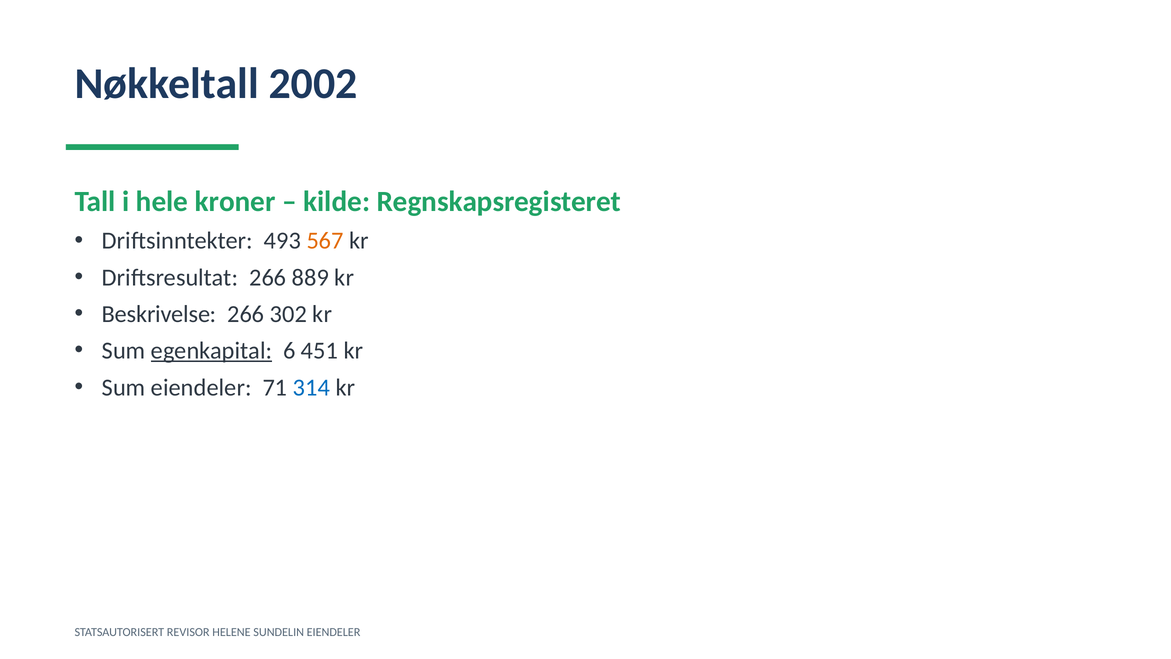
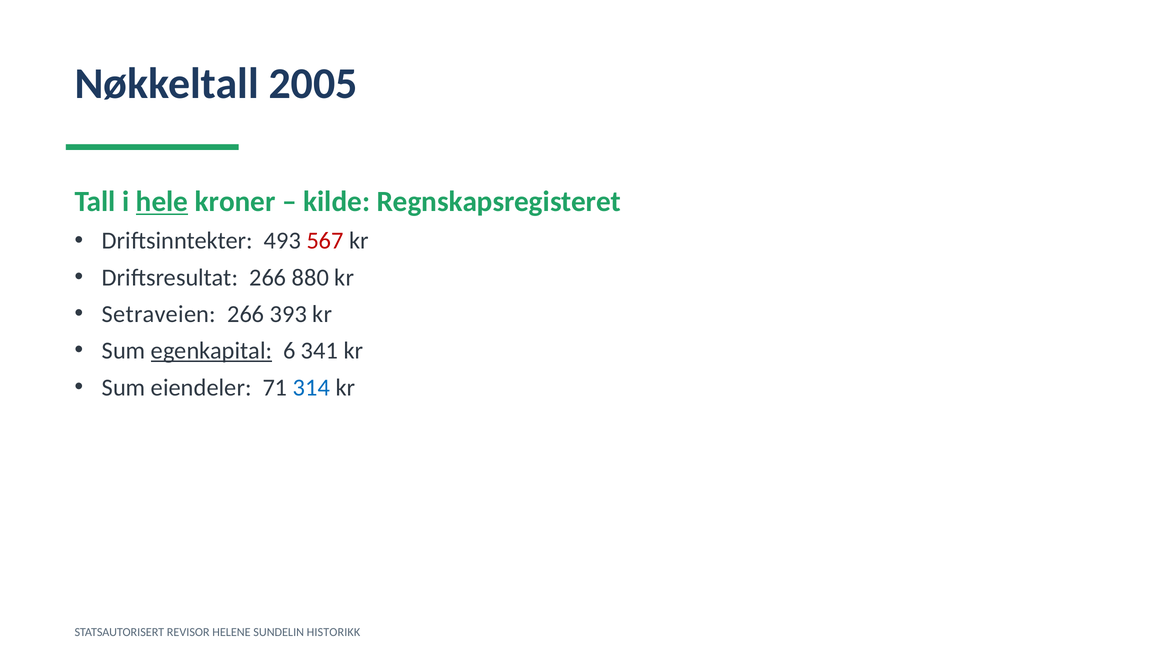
2002: 2002 -> 2005
hele underline: none -> present
567 colour: orange -> red
889: 889 -> 880
Beskrivelse: Beskrivelse -> Setraveien
302: 302 -> 393
451: 451 -> 341
SUNDELIN EIENDELER: EIENDELER -> HISTORIKK
